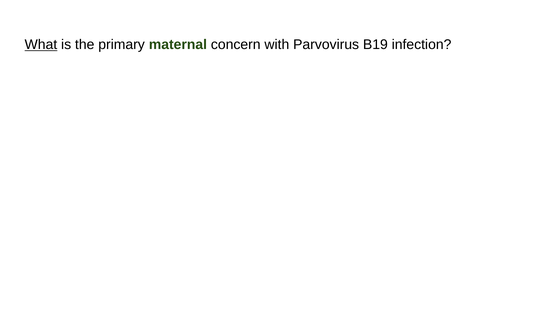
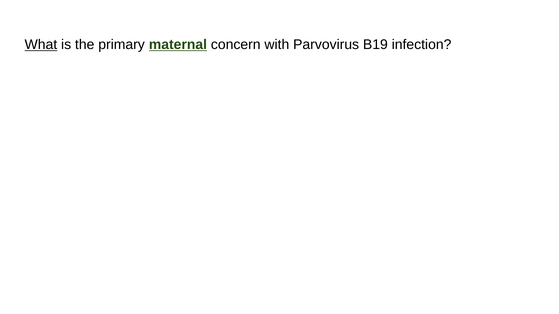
maternal underline: none -> present
